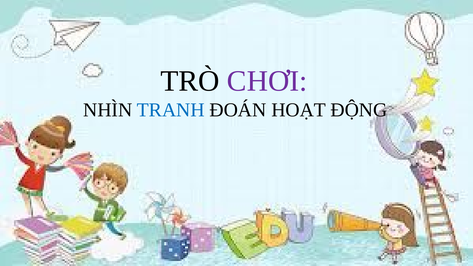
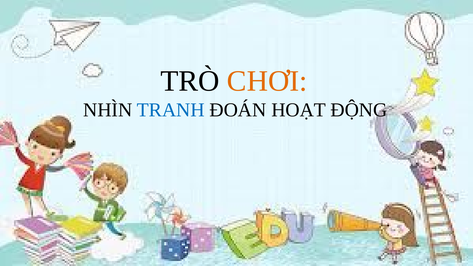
CHƠI colour: purple -> orange
